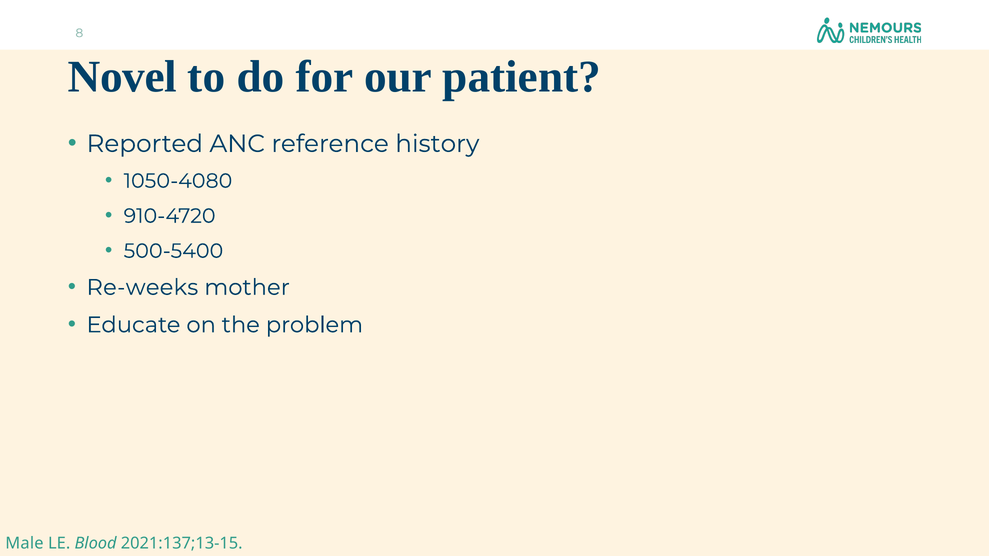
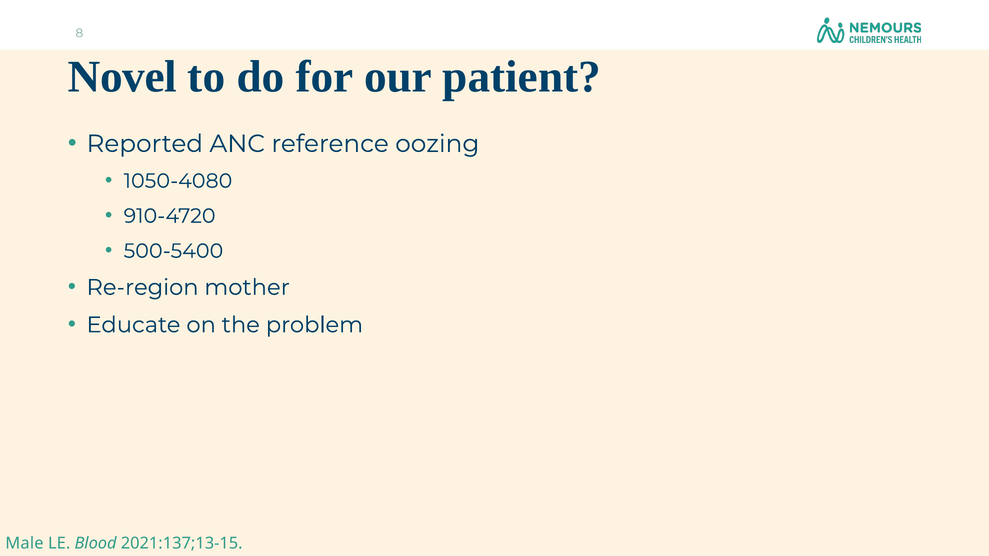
history: history -> oozing
Re-weeks: Re-weeks -> Re-region
